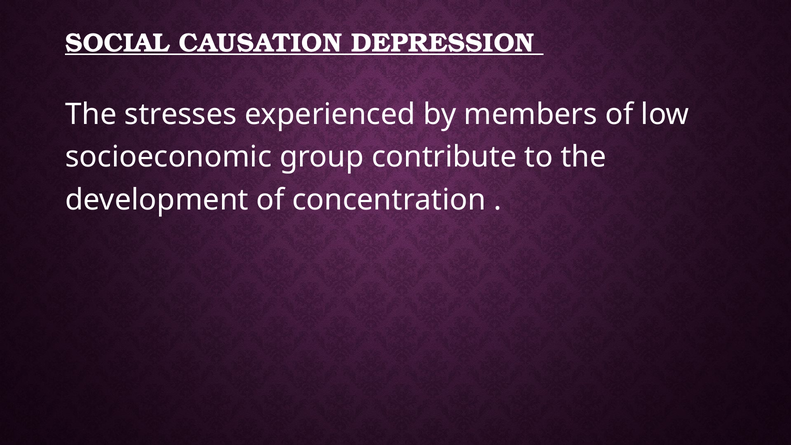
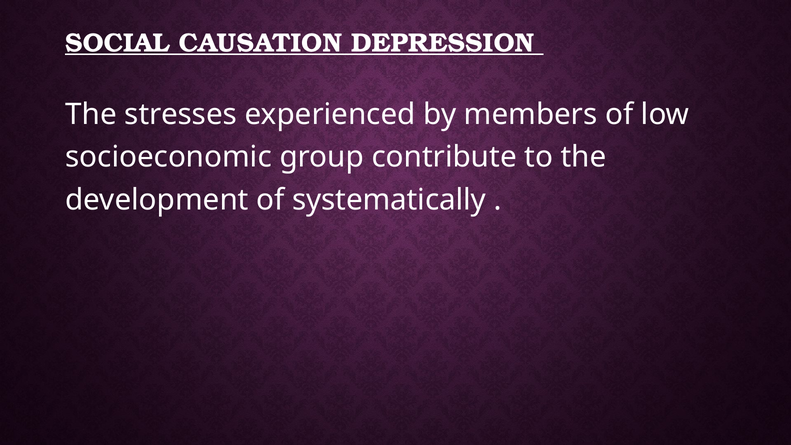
concentration: concentration -> systematically
